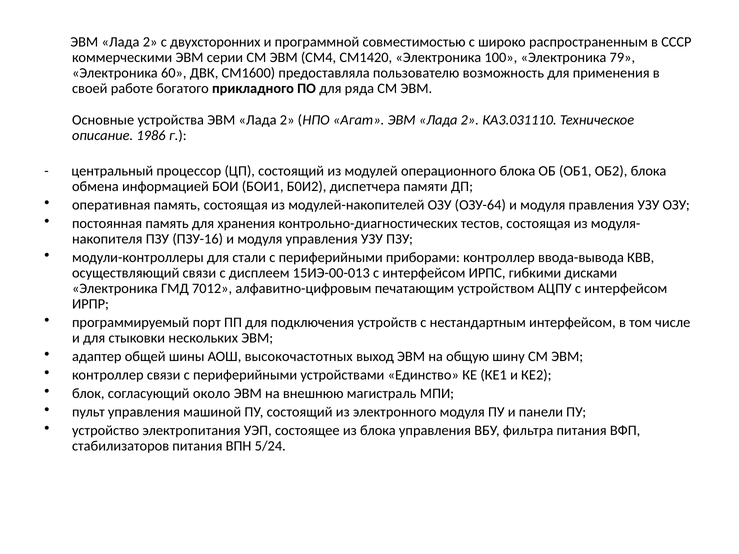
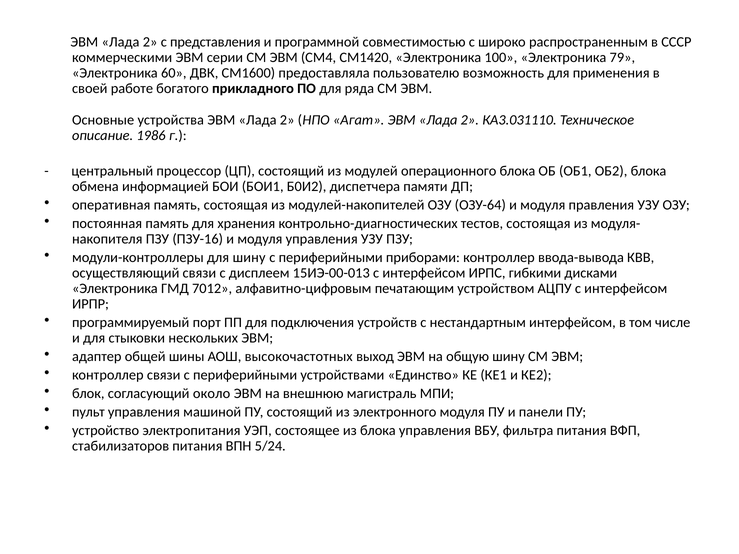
двухсторонних: двухсторонних -> представления
для стали: стали -> шину
